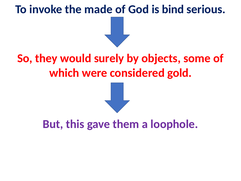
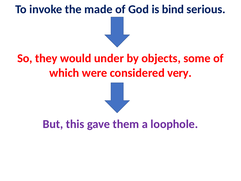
surely: surely -> under
gold: gold -> very
